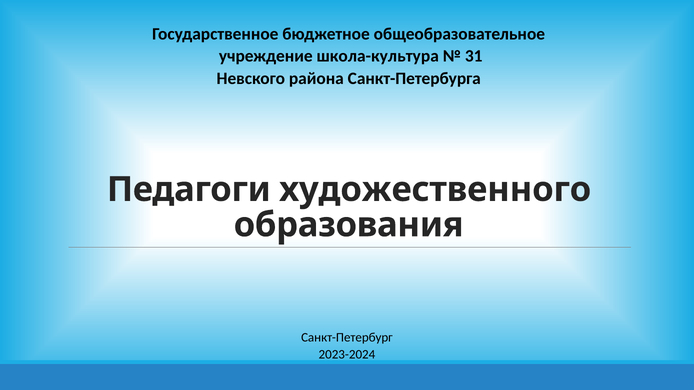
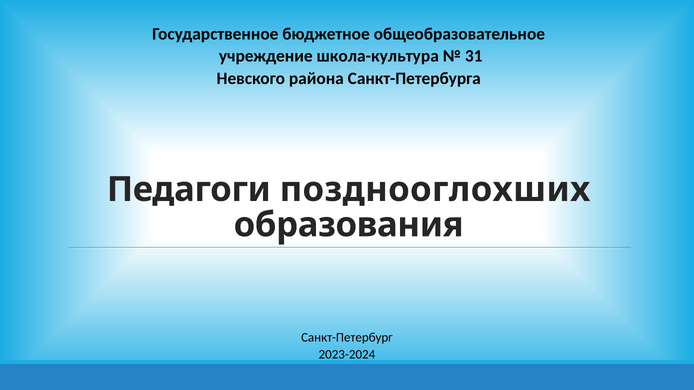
художественного: художественного -> позднооглохших
